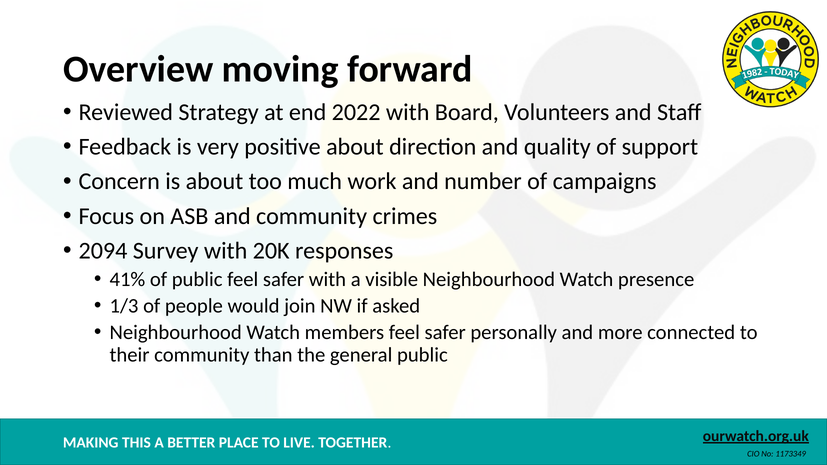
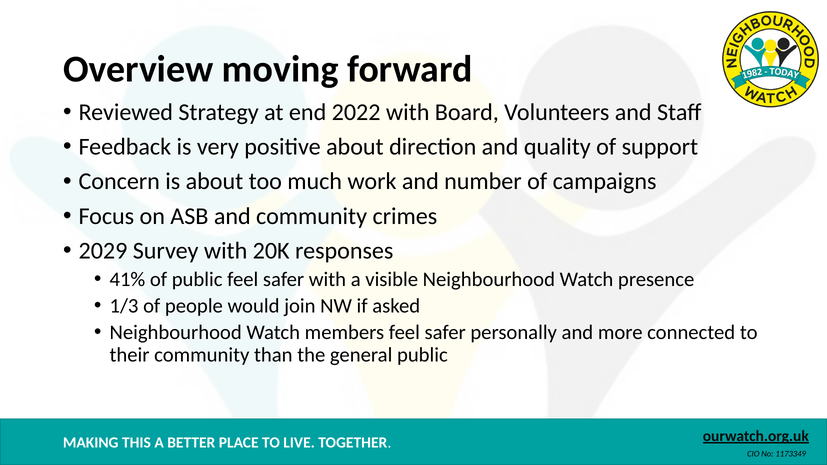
2094: 2094 -> 2029
